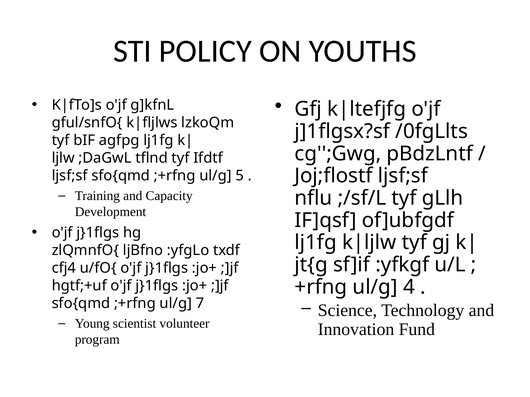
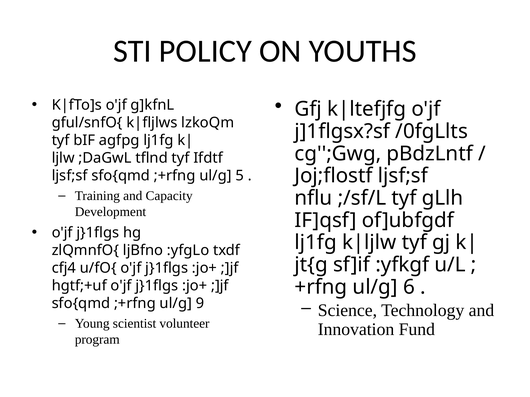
4: 4 -> 6
7: 7 -> 9
